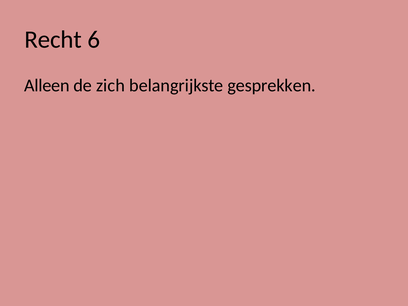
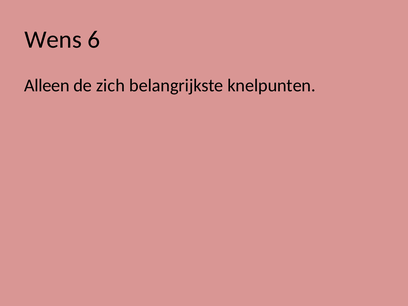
Recht: Recht -> Wens
gesprekken: gesprekken -> knelpunten
